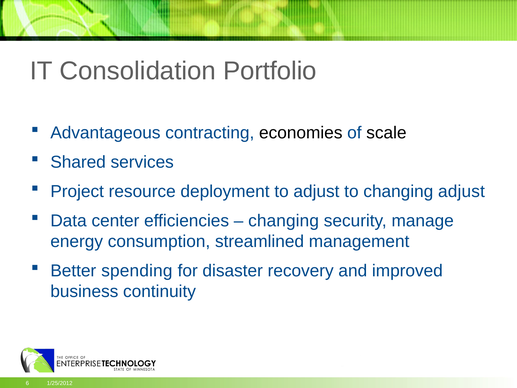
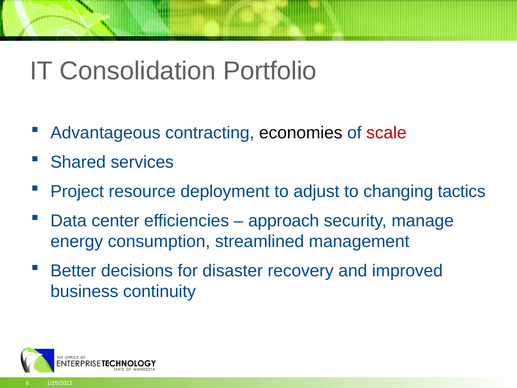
scale colour: black -> red
changing adjust: adjust -> tactics
changing at (284, 221): changing -> approach
spending: spending -> decisions
